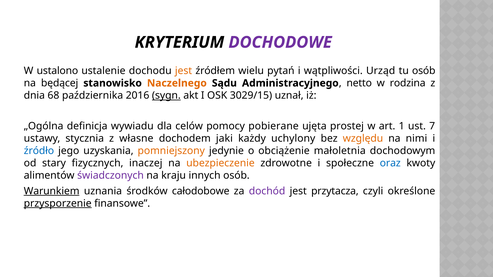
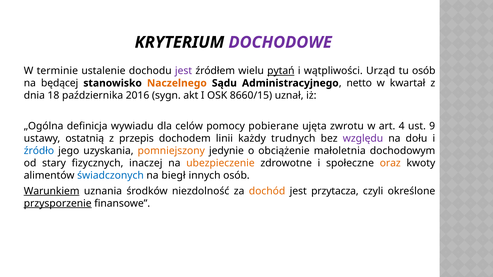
ustalono: ustalono -> terminie
jest at (184, 71) colour: orange -> purple
pytań underline: none -> present
rodzina: rodzina -> kwartał
68: 68 -> 18
sygn underline: present -> none
3029/15: 3029/15 -> 8660/15
prostej: prostej -> zwrotu
1: 1 -> 4
7: 7 -> 9
stycznia: stycznia -> ostatnią
własne: własne -> przepis
jaki: jaki -> linii
uchylony: uchylony -> trudnych
względu colour: orange -> purple
nimi: nimi -> dołu
oraz colour: blue -> orange
świadczonych colour: purple -> blue
kraju: kraju -> biegł
całodobowe: całodobowe -> niezdolność
dochód colour: purple -> orange
